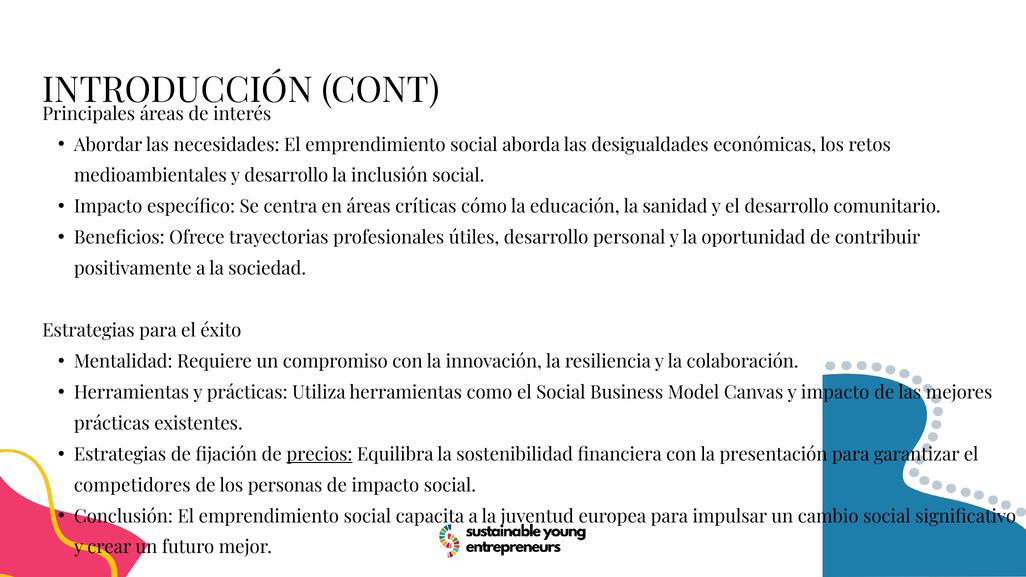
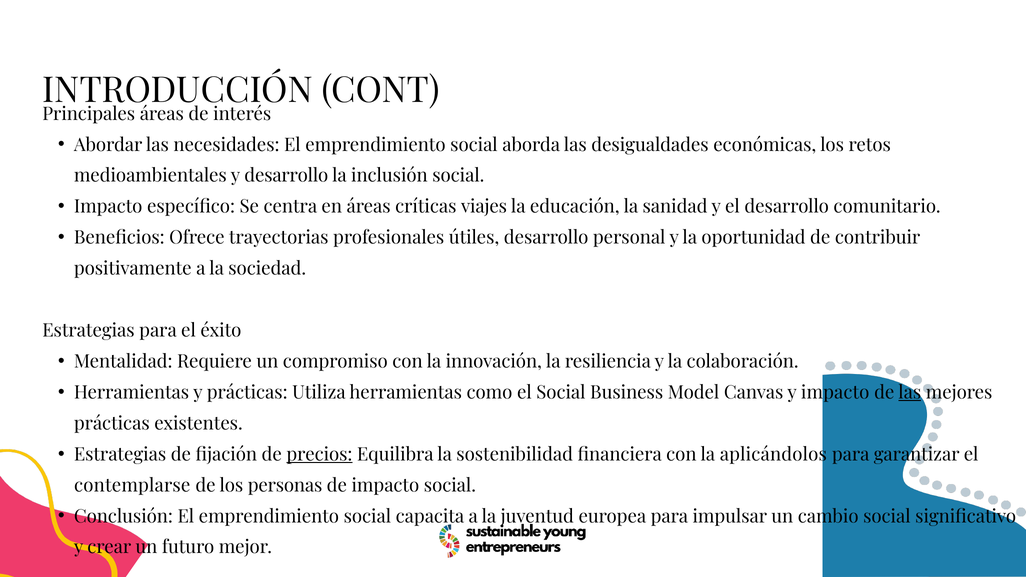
cómo: cómo -> viajes
las at (910, 393) underline: none -> present
presentación: presentación -> aplicándolos
competidores: competidores -> contemplarse
